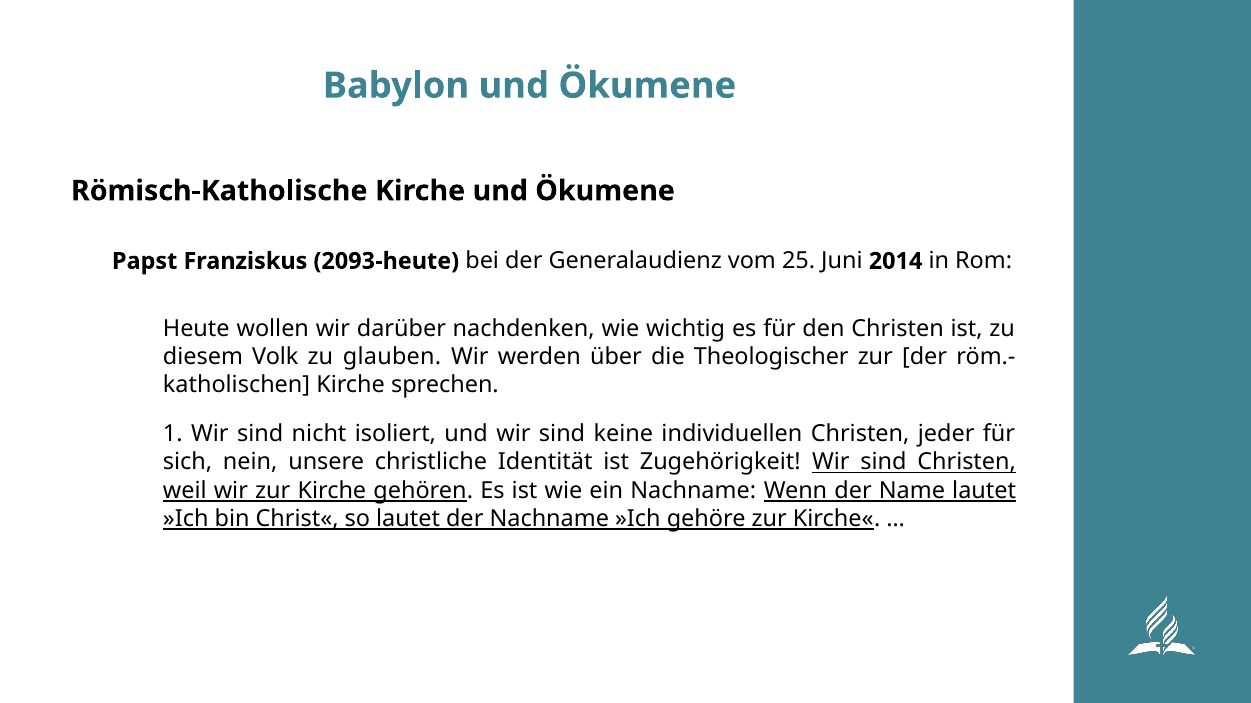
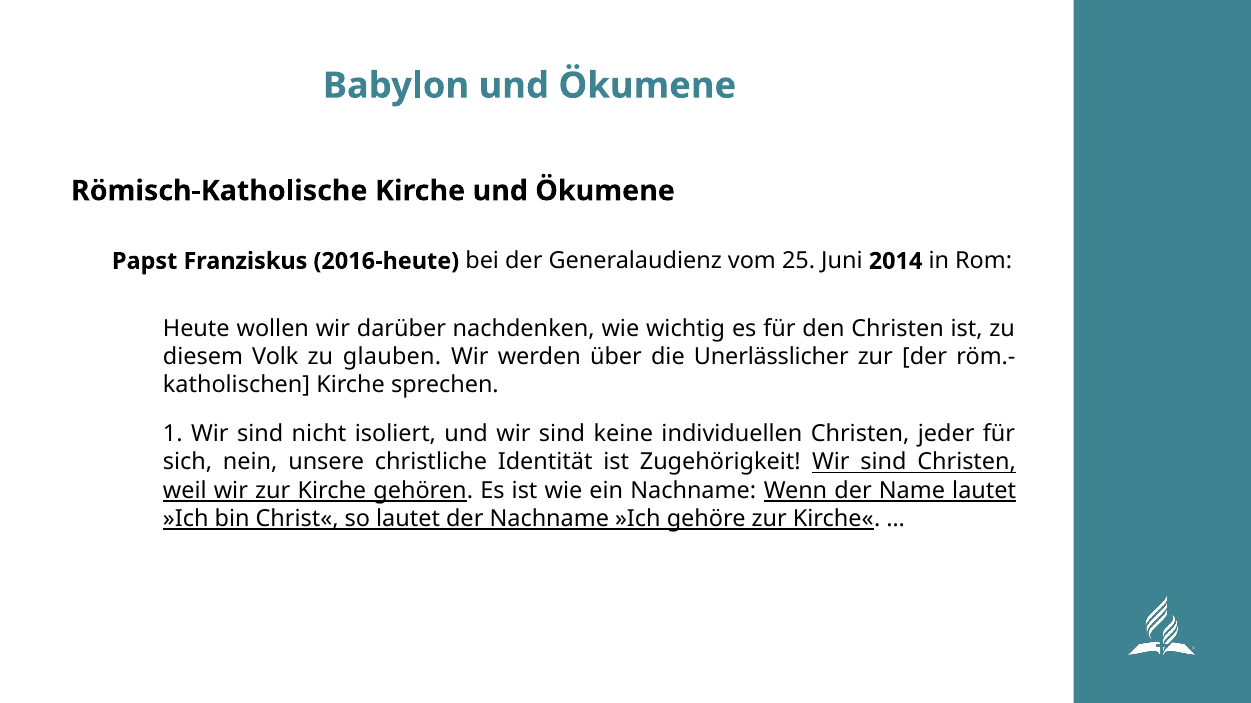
2093-heute: 2093-heute -> 2016-heute
Theologischer: Theologischer -> Unerlässlicher
